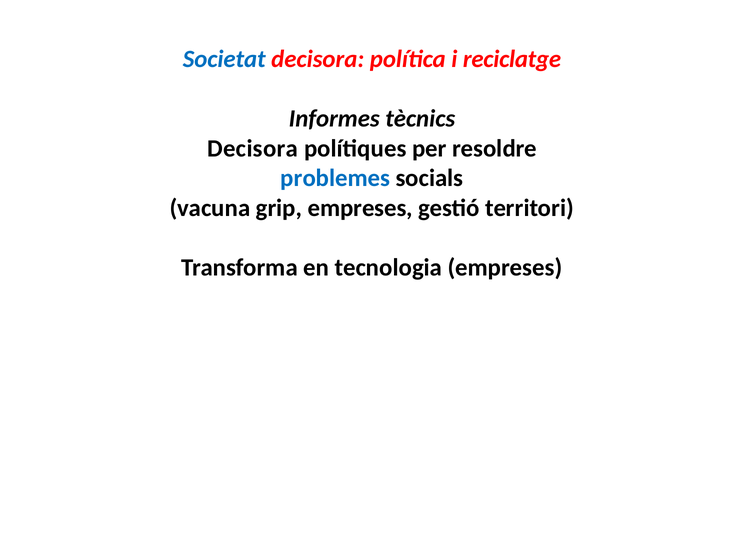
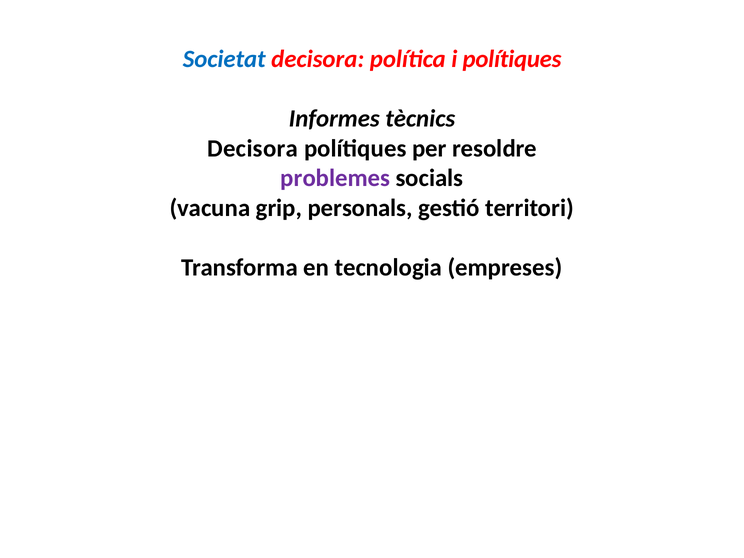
i reciclatge: reciclatge -> polítiques
problemes colour: blue -> purple
grip empreses: empreses -> personals
